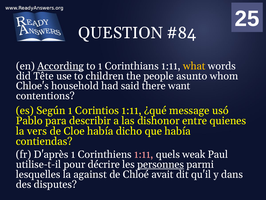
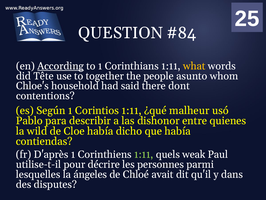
children: children -> together
want: want -> dont
message: message -> malheur
vers: vers -> wild
1:11 at (144, 154) colour: pink -> light green
personnes underline: present -> none
against: against -> ángeles
